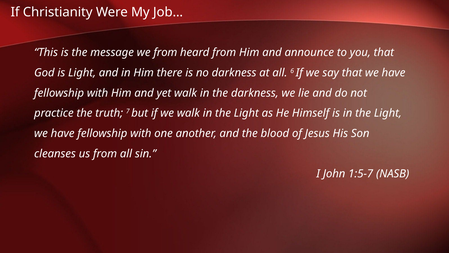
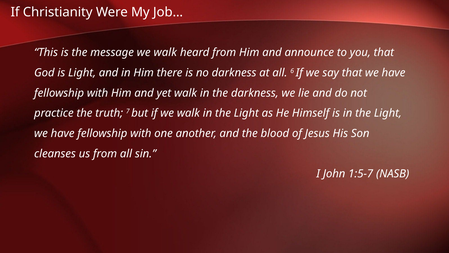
message we from: from -> walk
